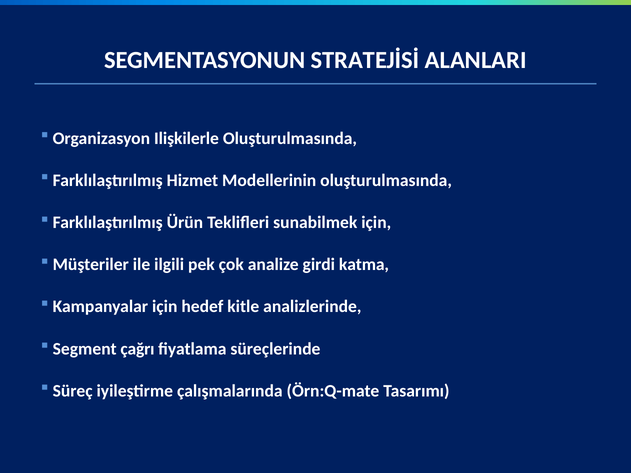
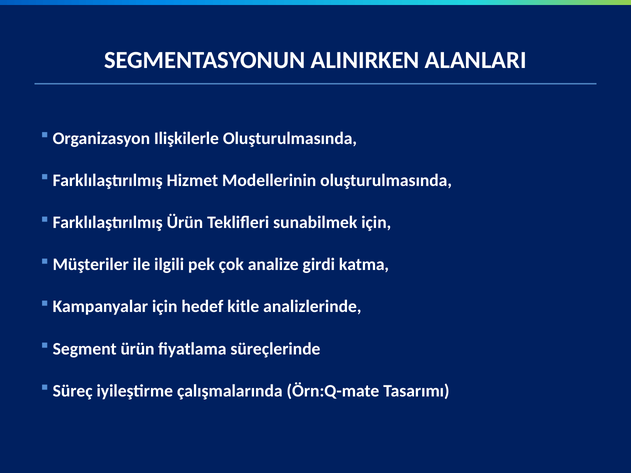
STRATEJİSİ: STRATEJİSİ -> ALINIRKEN
Segment çağrı: çağrı -> ürün
